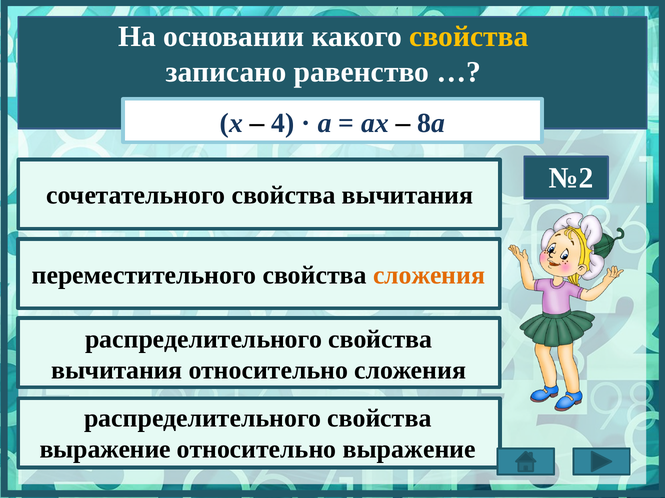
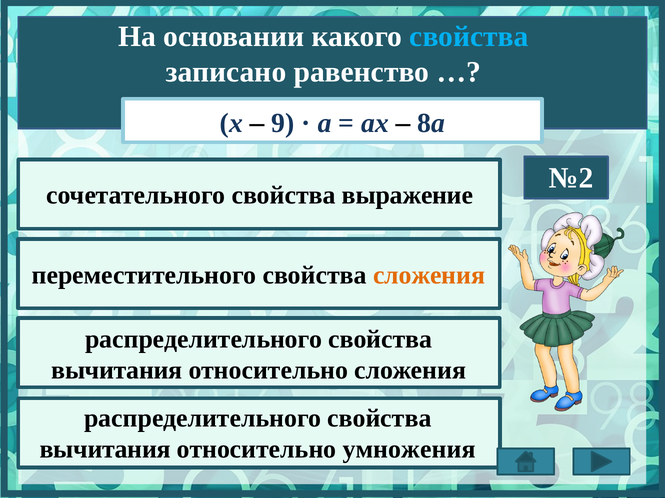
свойства at (469, 37) colour: yellow -> light blue
4: 4 -> 9
сочетательного свойства вычитания: вычитания -> выражение
выражение at (105, 450): выражение -> вычитания
относительно выражение: выражение -> умножения
